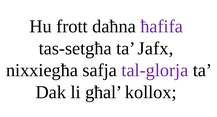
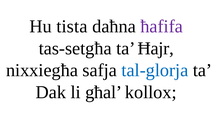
frott: frott -> tista
Jafx: Jafx -> Ħajr
tal-glorja colour: purple -> blue
